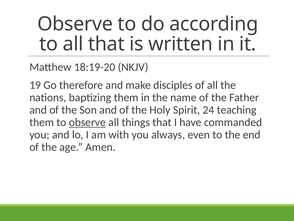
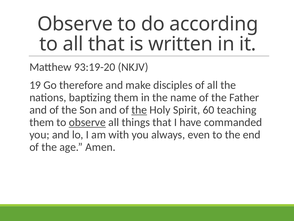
18:19-20: 18:19-20 -> 93:19-20
the at (139, 110) underline: none -> present
24: 24 -> 60
